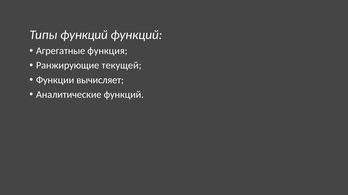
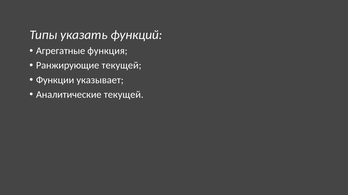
Типы функций: функций -> указать
вычисляет: вычисляет -> указывает
Аналитические функций: функций -> текущей
